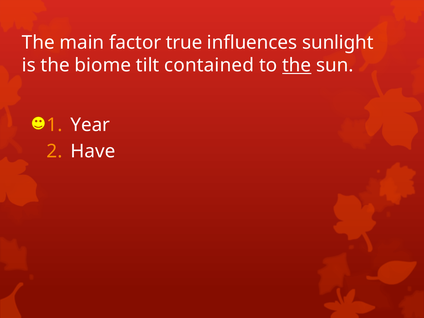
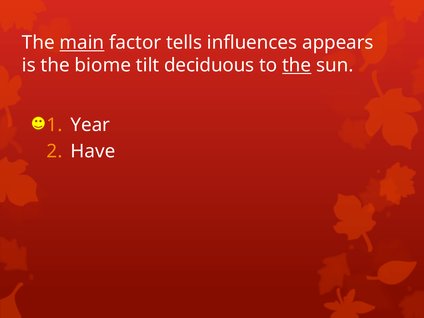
main underline: none -> present
true: true -> tells
sunlight: sunlight -> appears
contained: contained -> deciduous
